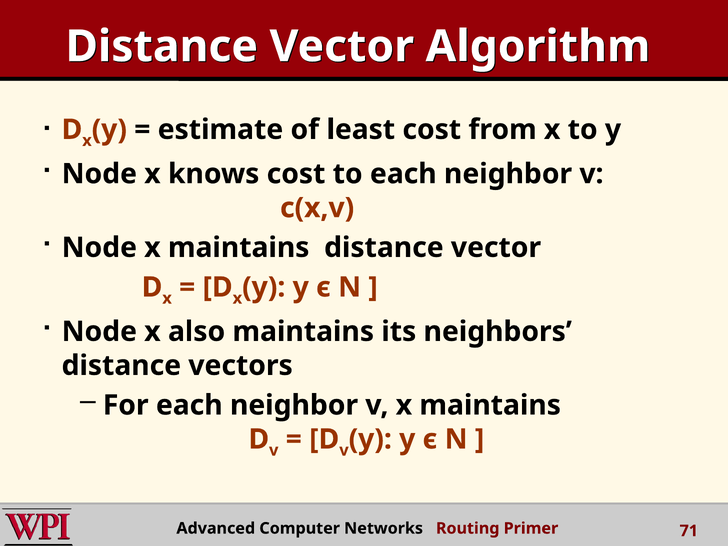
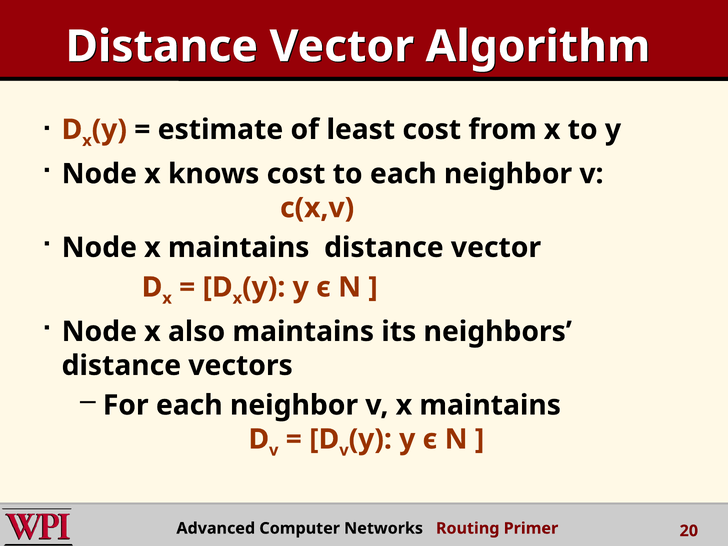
71: 71 -> 20
